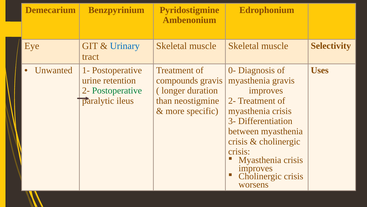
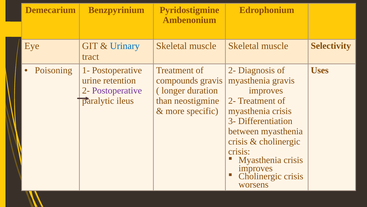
0- at (232, 70): 0- -> 2-
Unwanted: Unwanted -> Poisoning
Postoperative at (117, 90) colour: green -> purple
